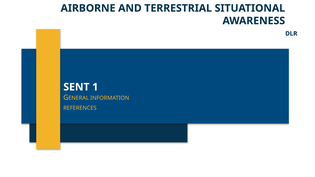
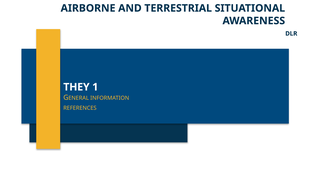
SENT: SENT -> THEY
